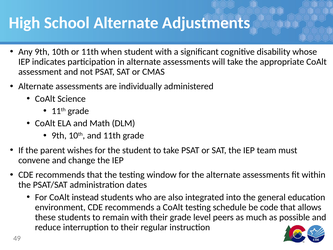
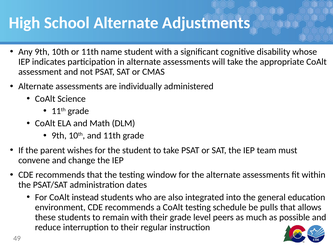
when: when -> name
code: code -> pulls
